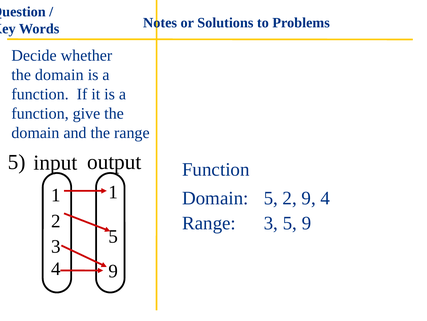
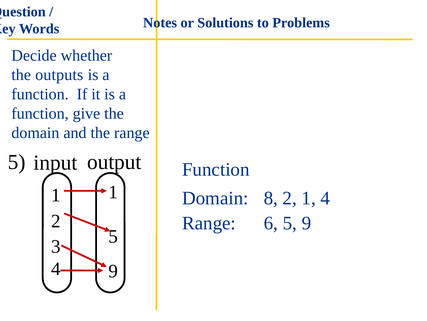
domain at (59, 75): domain -> outputs
5 at (271, 198): 5 -> 8
9 at (309, 198): 9 -> 1
Range 3: 3 -> 6
